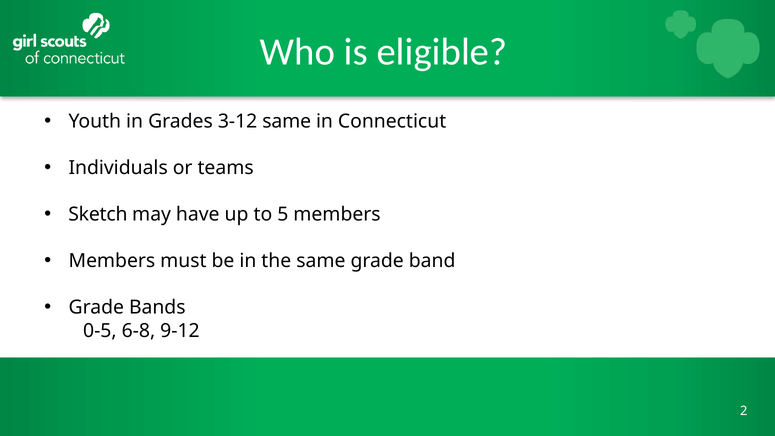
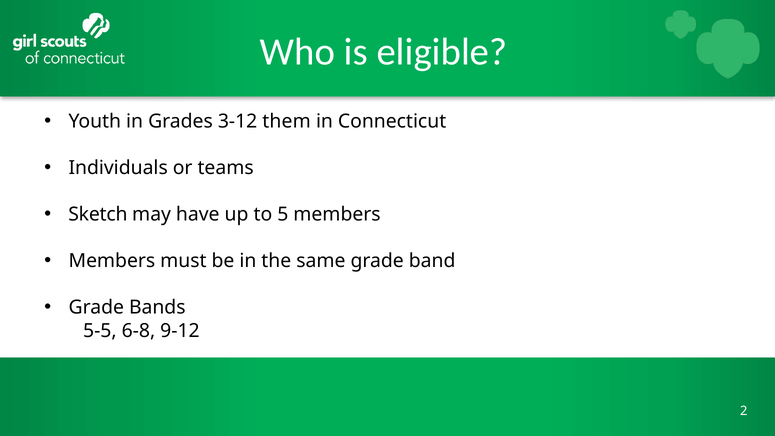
3-12 same: same -> them
0-5: 0-5 -> 5-5
